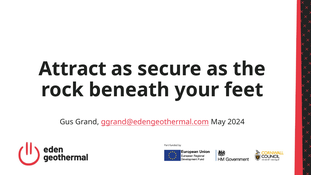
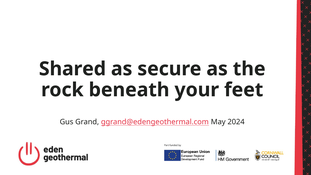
Attract: Attract -> Shared
